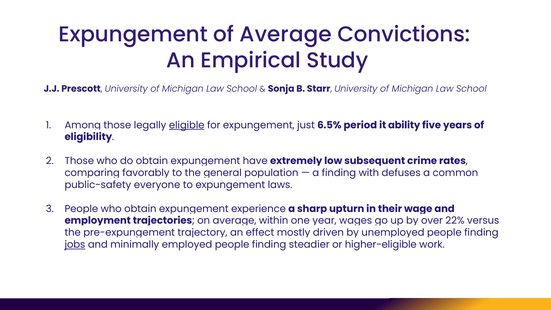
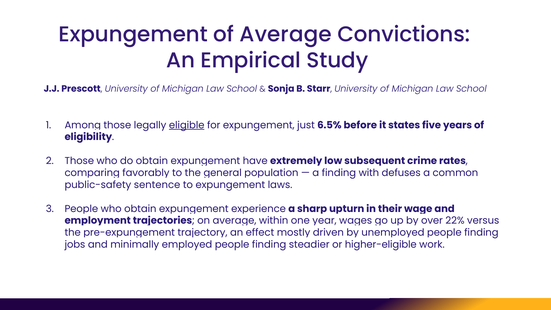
period: period -> before
ability: ability -> states
everyone: everyone -> sentence
jobs underline: present -> none
